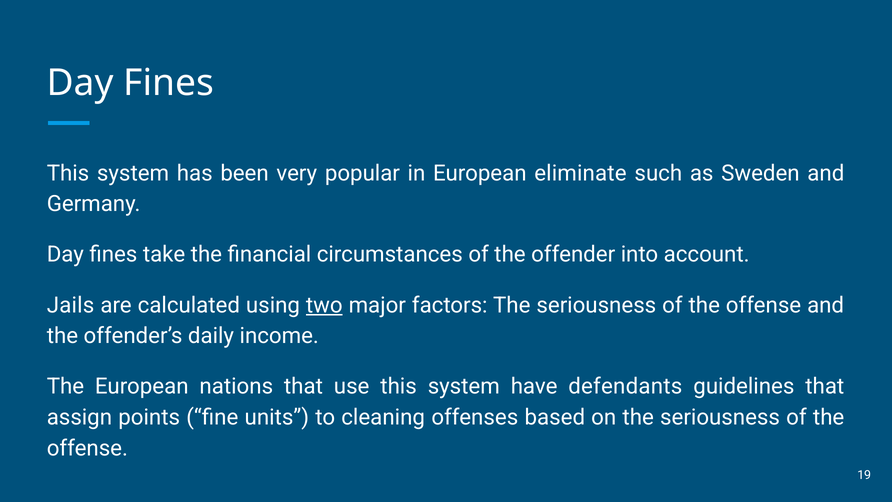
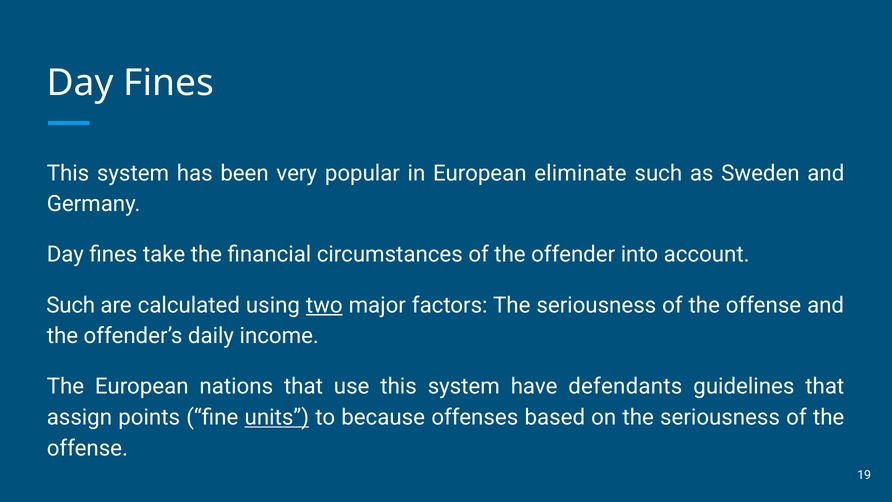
Jails at (71, 305): Jails -> Such
units underline: none -> present
cleaning: cleaning -> because
